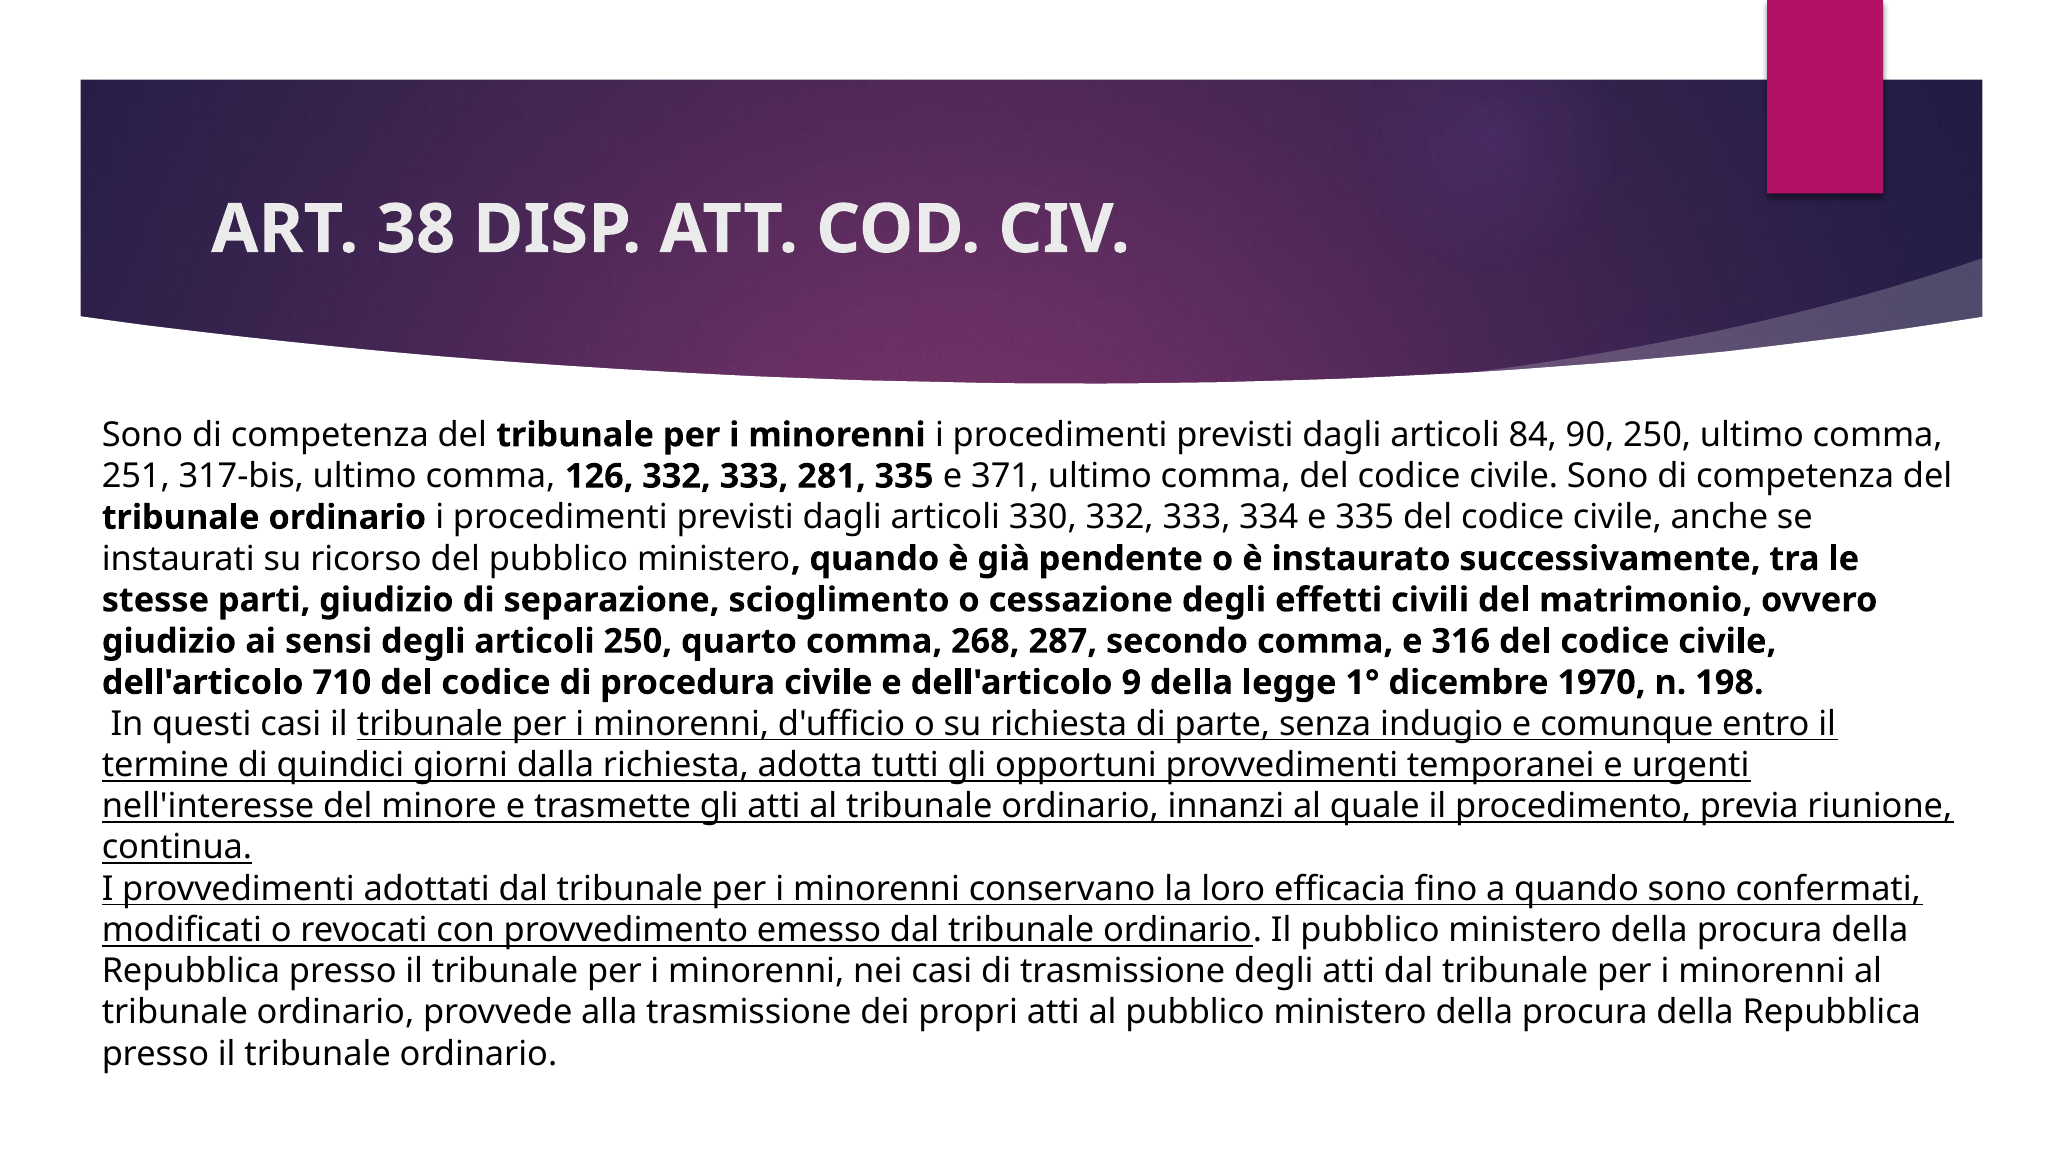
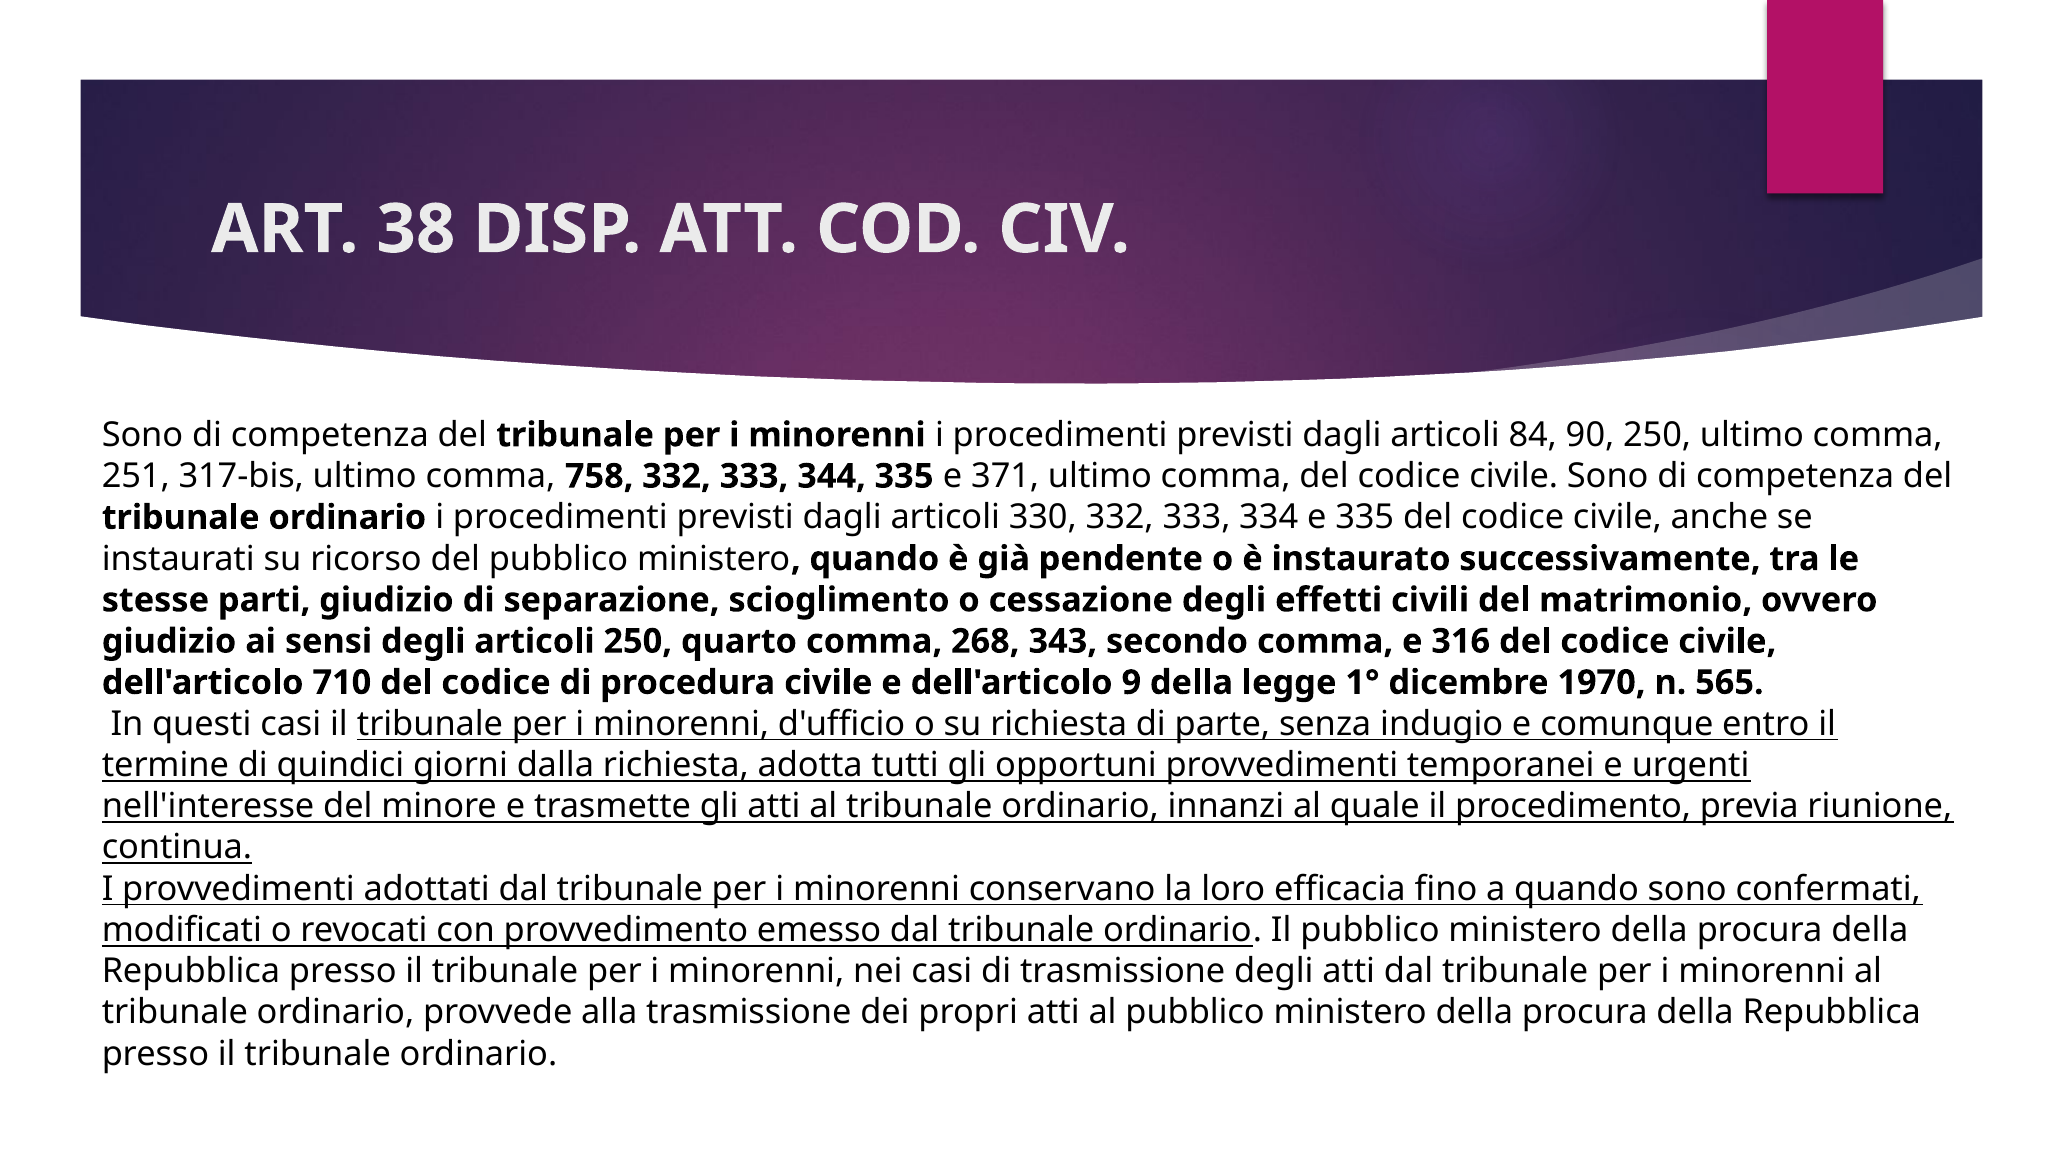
126: 126 -> 758
281: 281 -> 344
287: 287 -> 343
198: 198 -> 565
